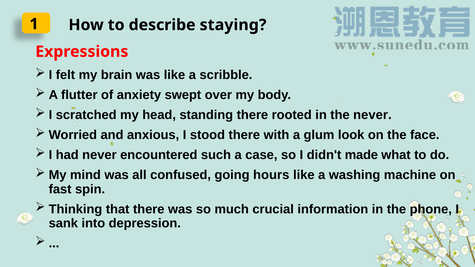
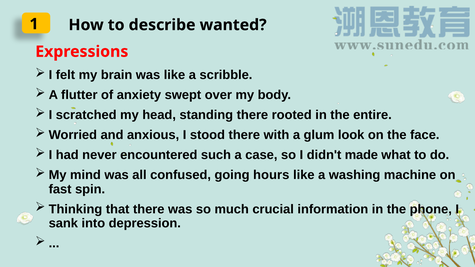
staying: staying -> wanted
the never: never -> entire
